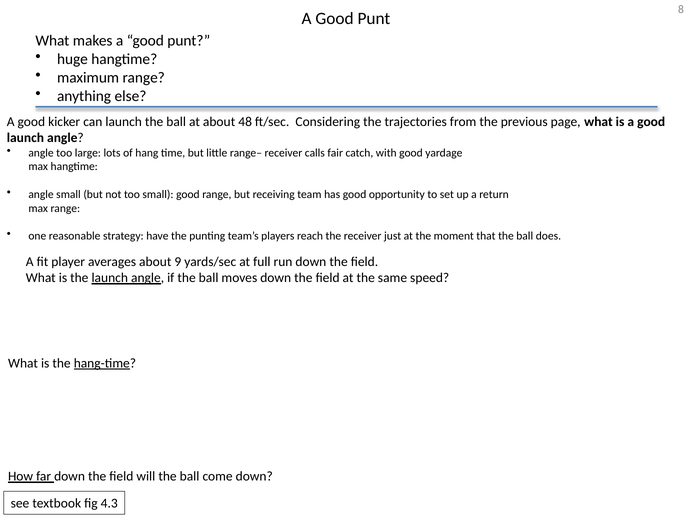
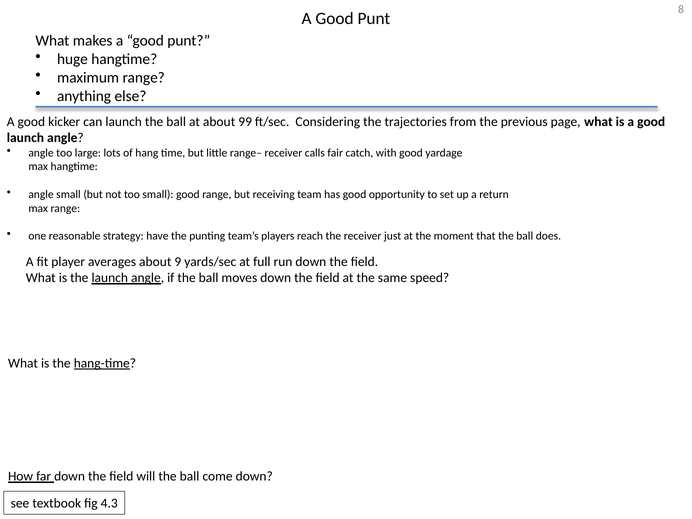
48: 48 -> 99
